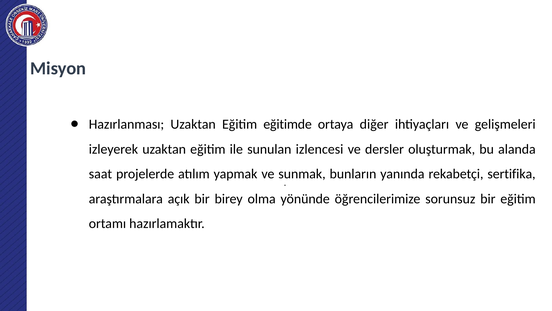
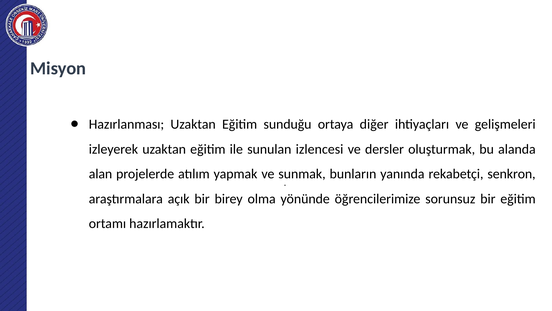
eğitimde: eğitimde -> sunduğu
saat: saat -> alan
sertifika: sertifika -> senkron
